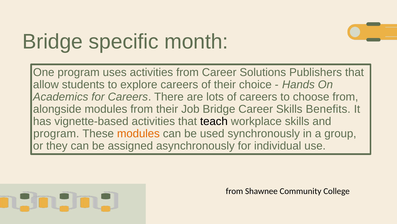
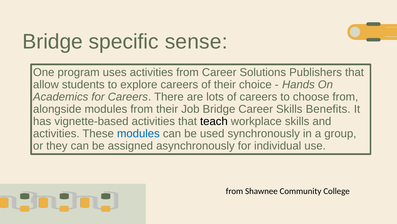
month: month -> sense
program at (56, 133): program -> activities
modules at (138, 133) colour: orange -> blue
